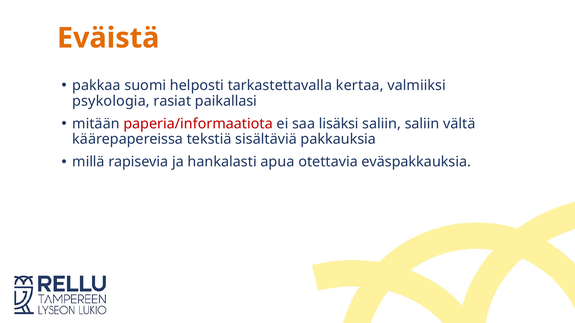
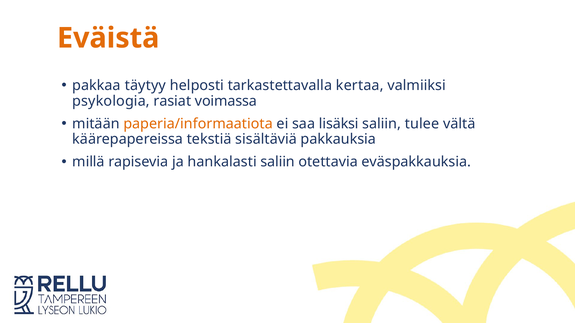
suomi: suomi -> täytyy
paikallasi: paikallasi -> voimassa
paperia/informaatiota colour: red -> orange
saliin saliin: saliin -> tulee
hankalasti apua: apua -> saliin
